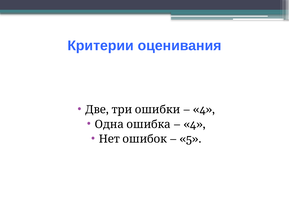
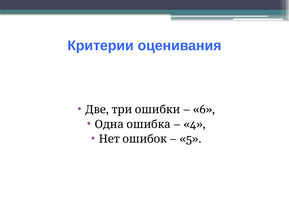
4 at (204, 109): 4 -> 6
